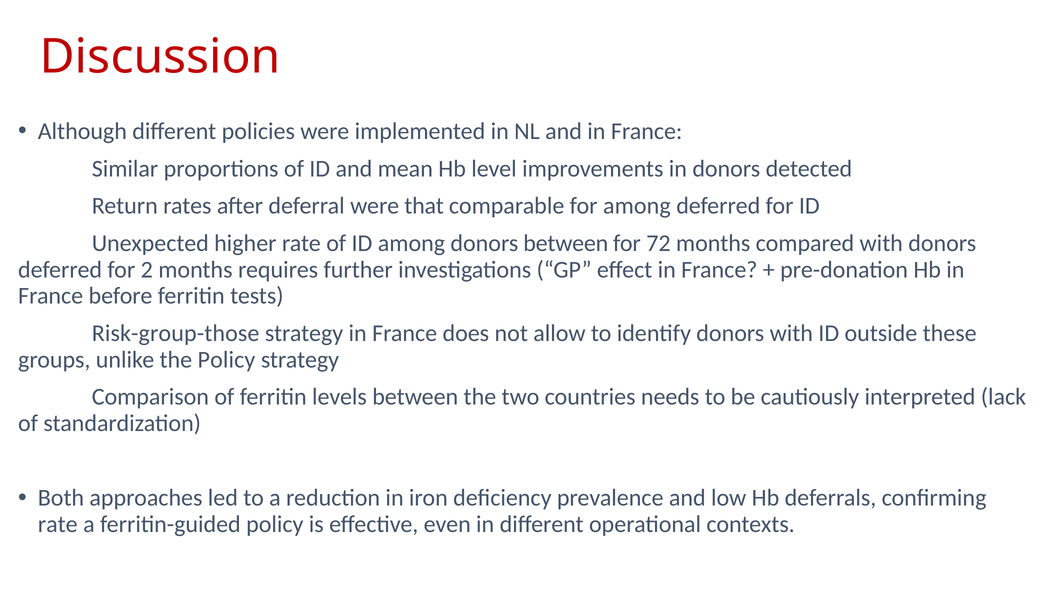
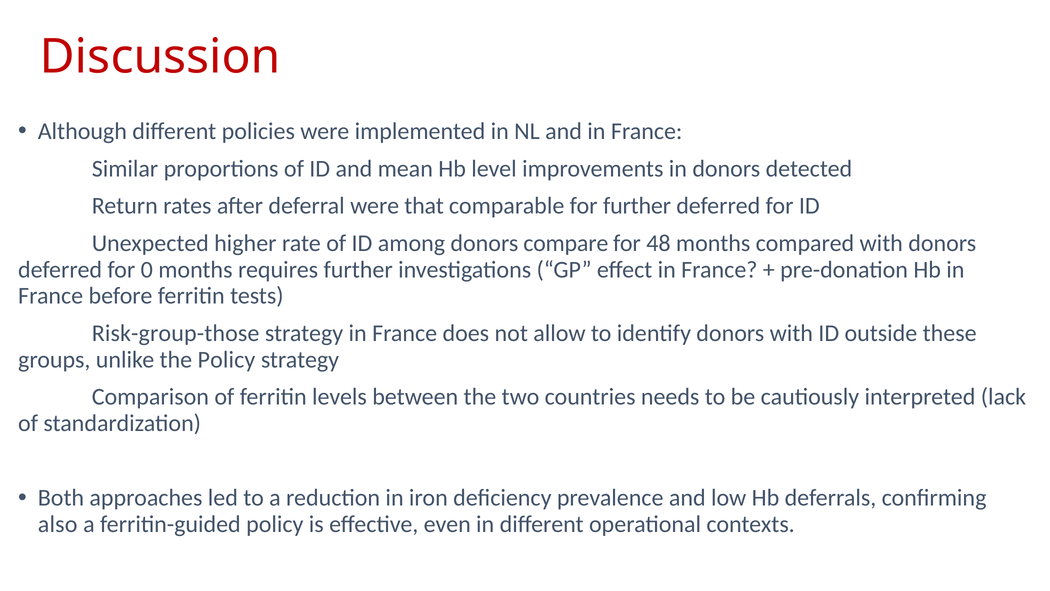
for among: among -> further
donors between: between -> compare
72: 72 -> 48
2: 2 -> 0
rate at (58, 524): rate -> also
